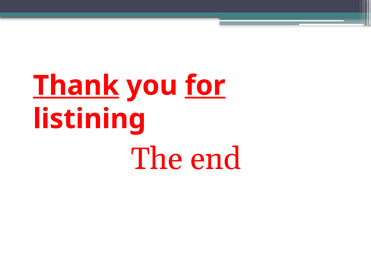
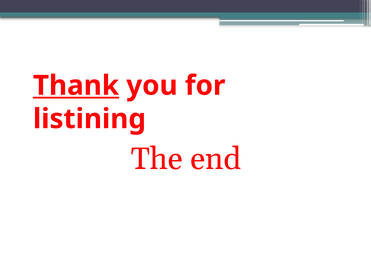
for underline: present -> none
